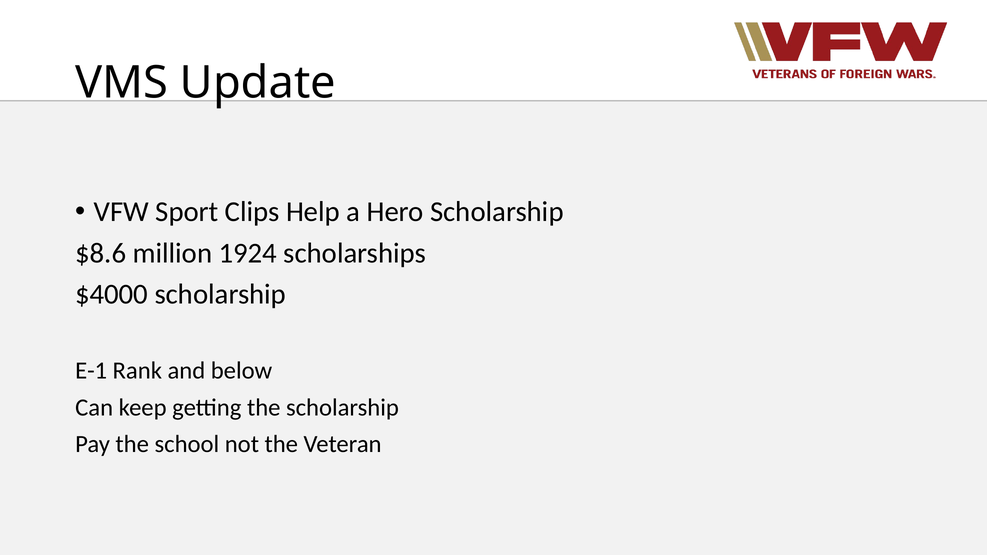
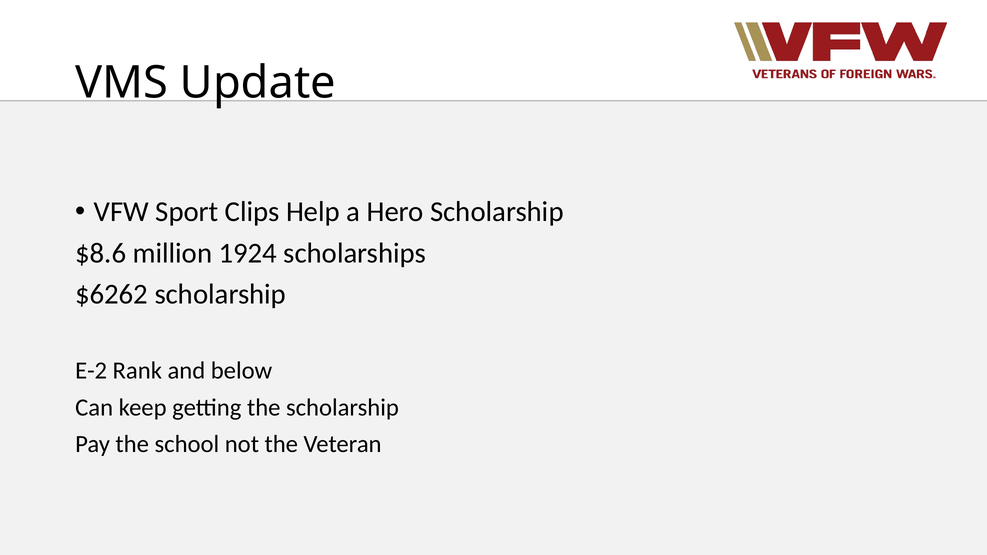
$4000: $4000 -> $6262
E-1: E-1 -> E-2
